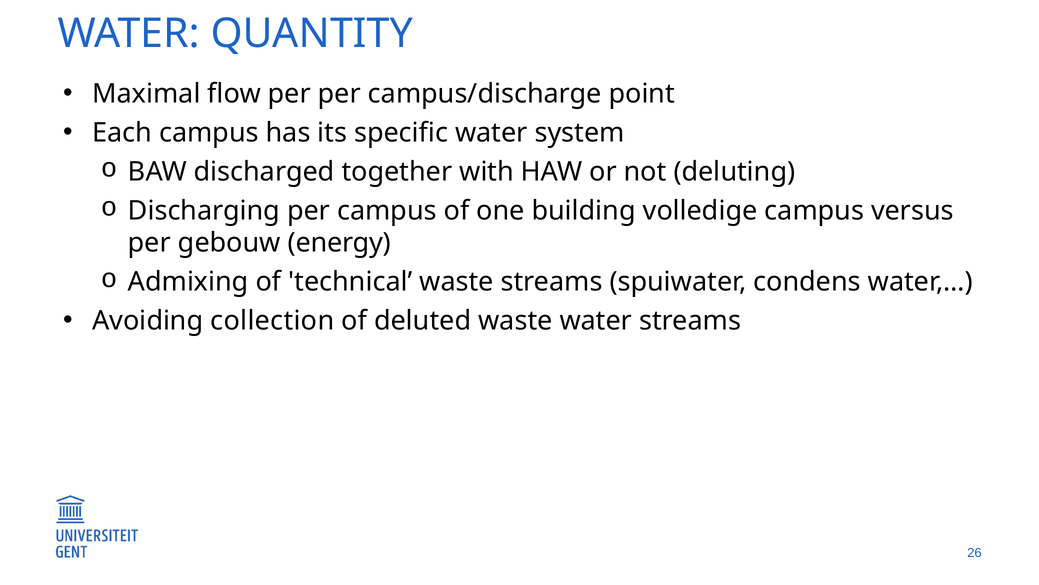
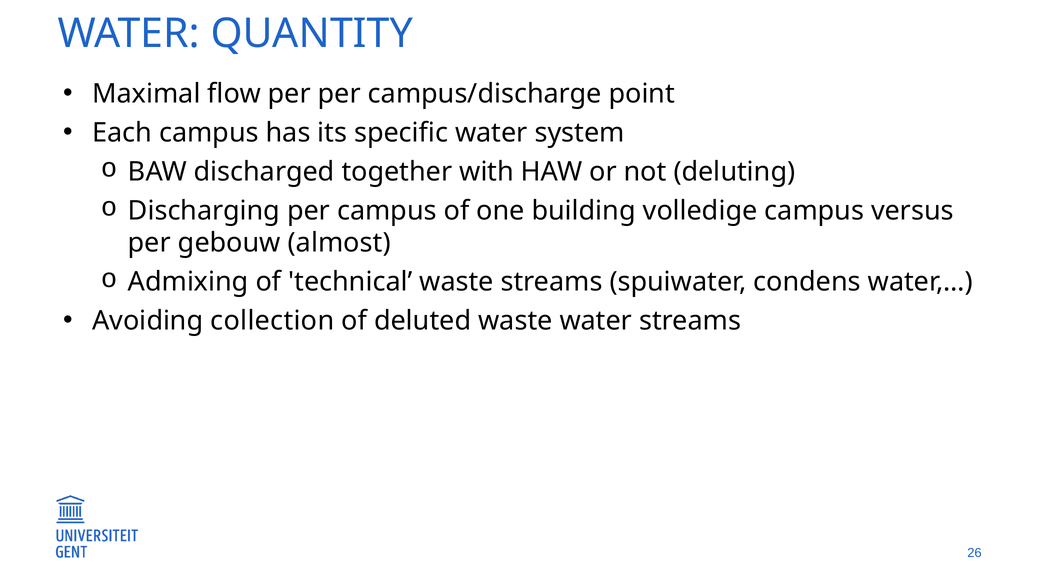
energy: energy -> almost
